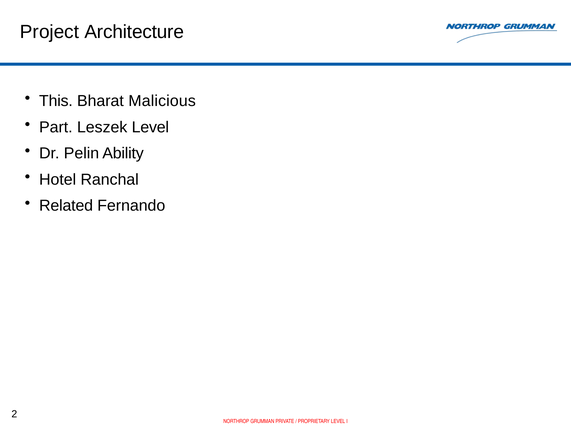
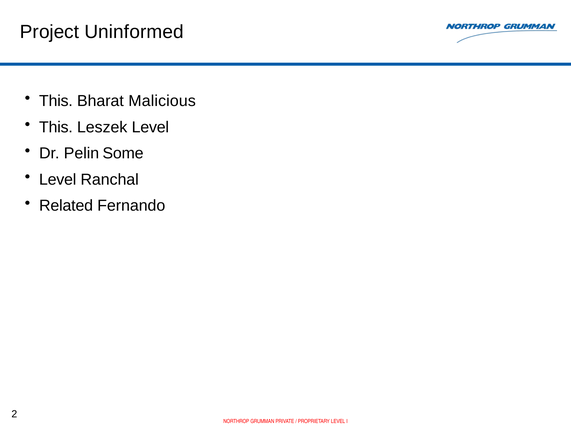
Architecture: Architecture -> Uninformed
Part at (56, 127): Part -> This
Ability: Ability -> Some
Hotel at (58, 180): Hotel -> Level
